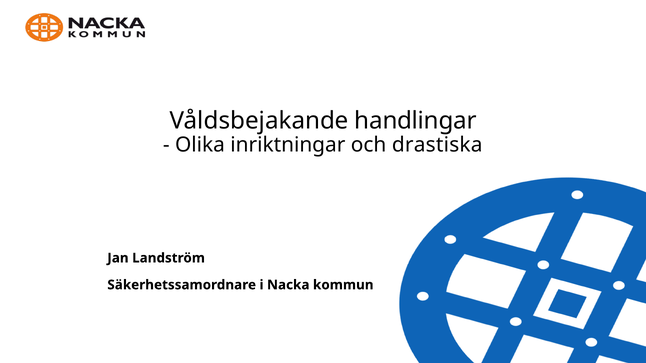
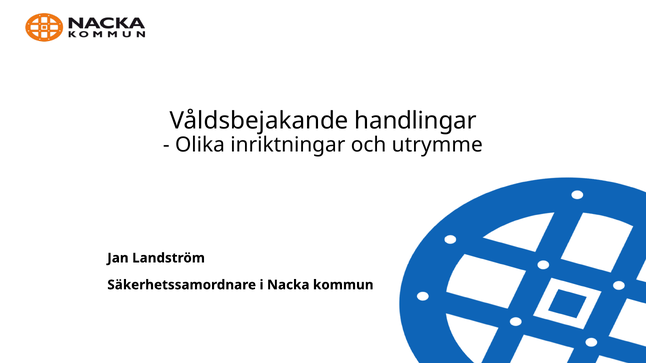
drastiska: drastiska -> utrymme
